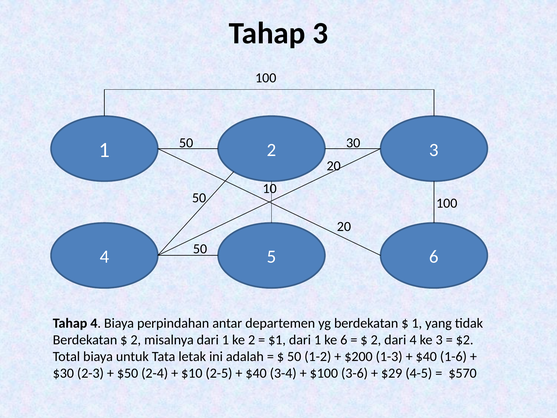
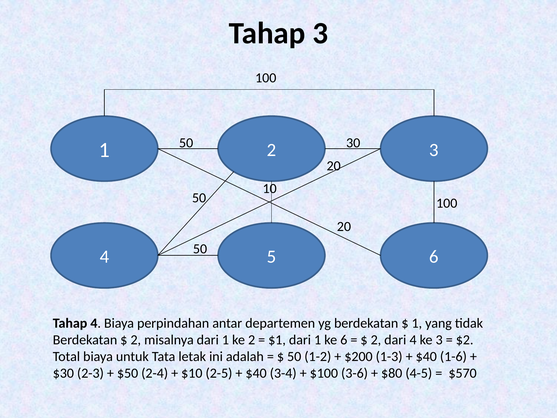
$29: $29 -> $80
